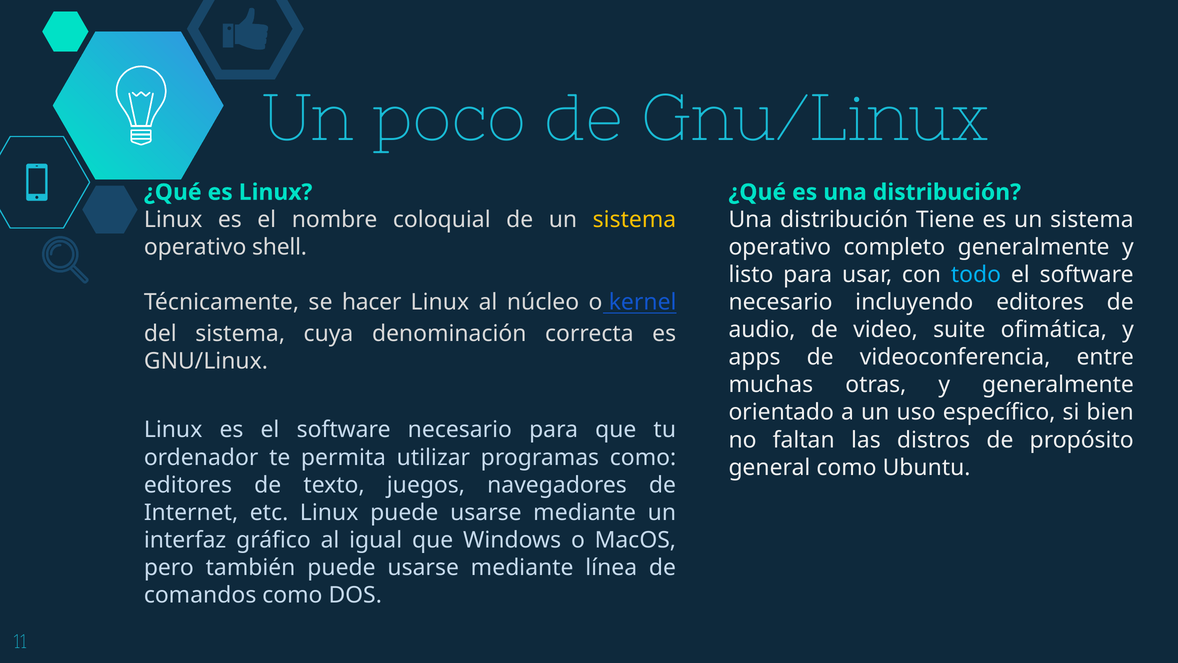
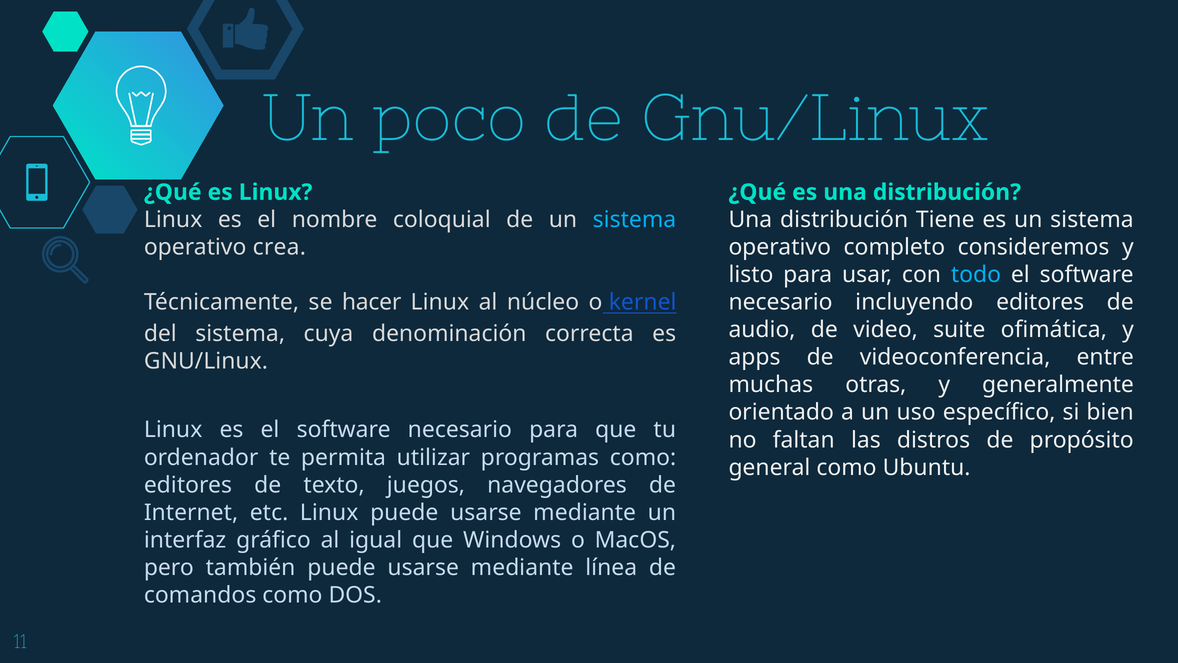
sistema at (634, 220) colour: yellow -> light blue
shell: shell -> crea
completo generalmente: generalmente -> consideremos
